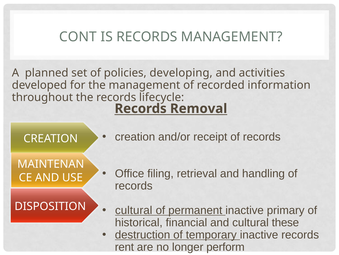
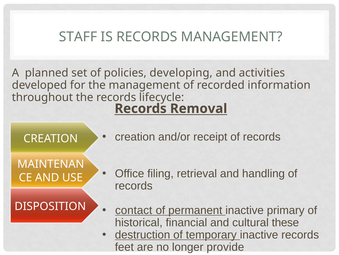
CONT: CONT -> STAFF
cultural at (134, 210): cultural -> contact
rent: rent -> feet
perform: perform -> provide
